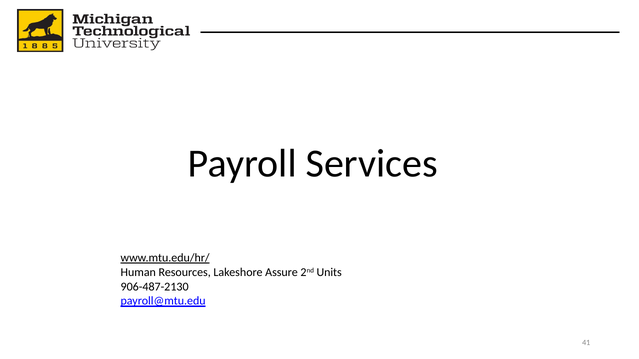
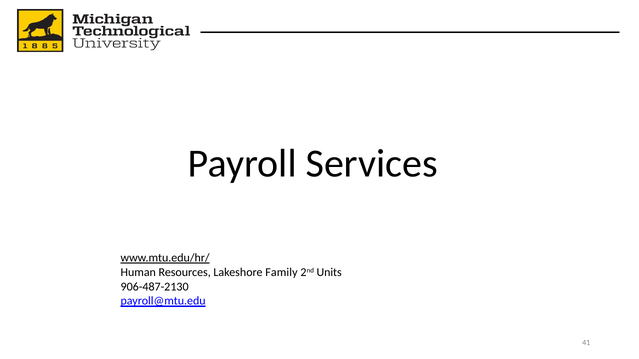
Assure: Assure -> Family
